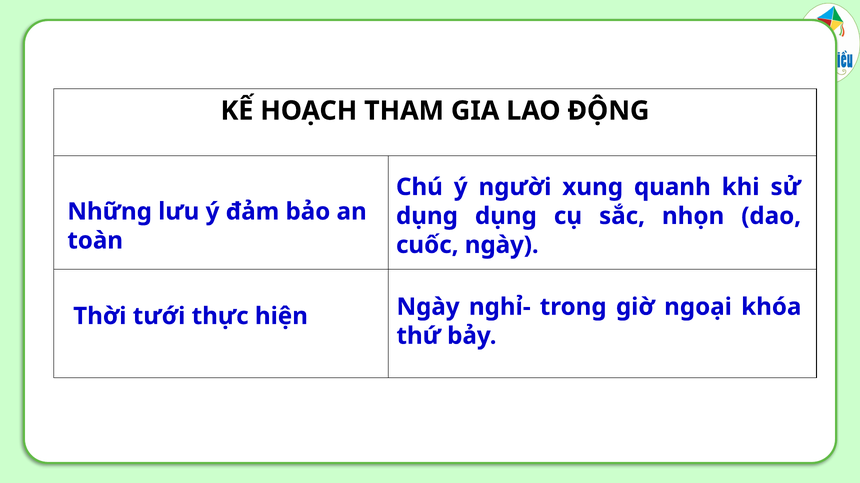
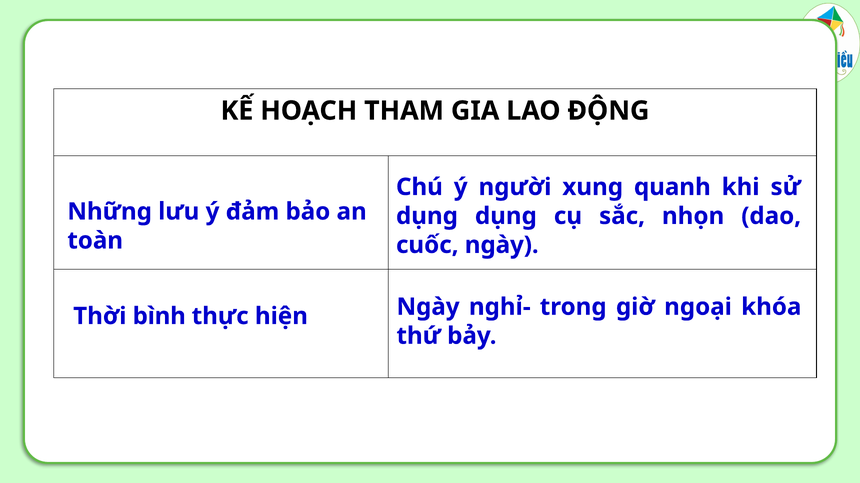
tưới: tưới -> bình
